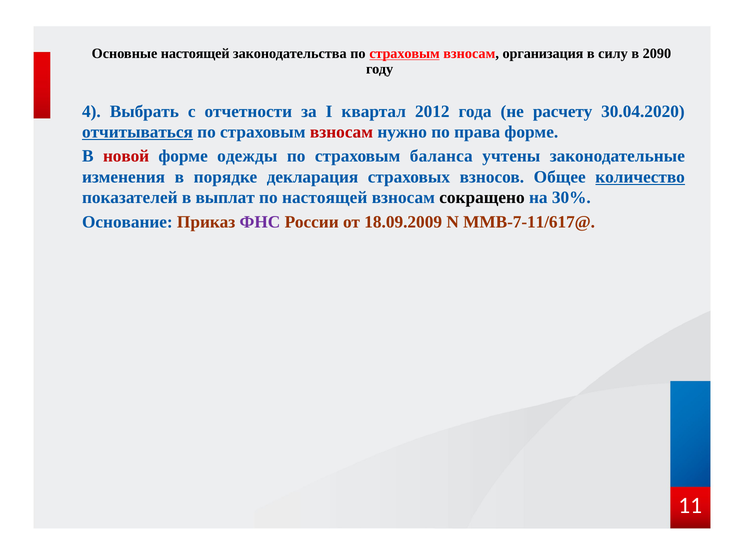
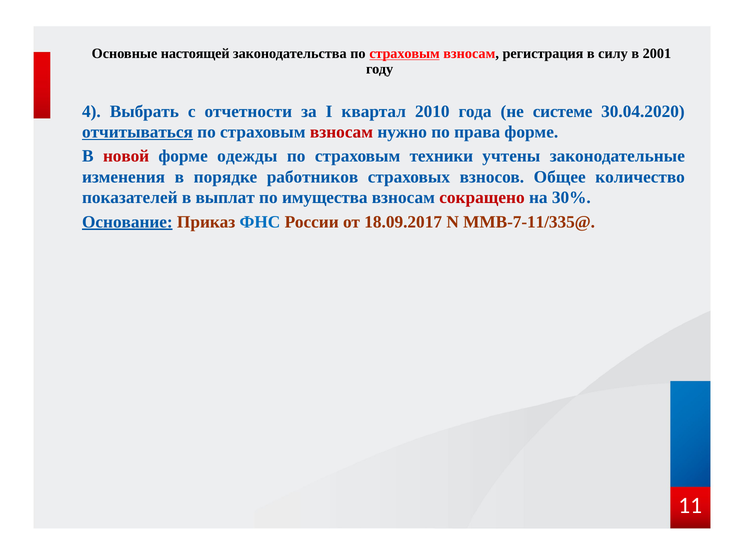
организация: организация -> регистрация
2090: 2090 -> 2001
2012: 2012 -> 2010
расчету: расчету -> системе
баланса: баланса -> техники
декларация: декларация -> работников
количество underline: present -> none
по настоящей: настоящей -> имущества
сокращено colour: black -> red
Основание underline: none -> present
ФНС colour: purple -> blue
18.09.2009: 18.09.2009 -> 18.09.2017
ММВ-7-11/617@: ММВ-7-11/617@ -> ММВ-7-11/335@
